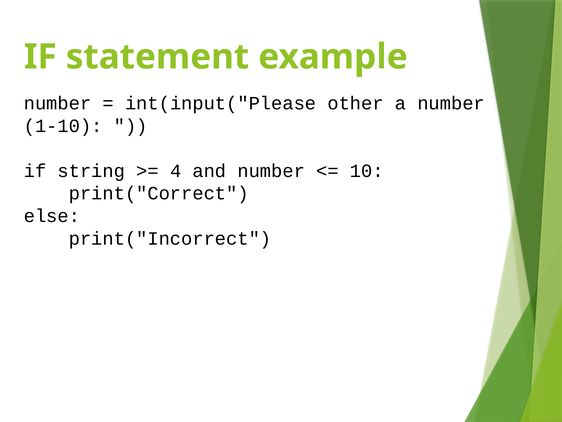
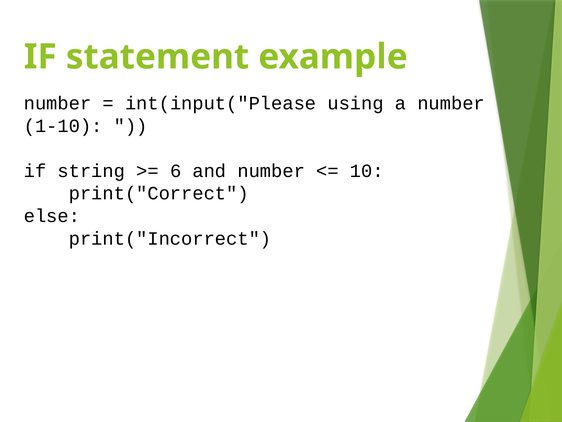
other: other -> using
4: 4 -> 6
